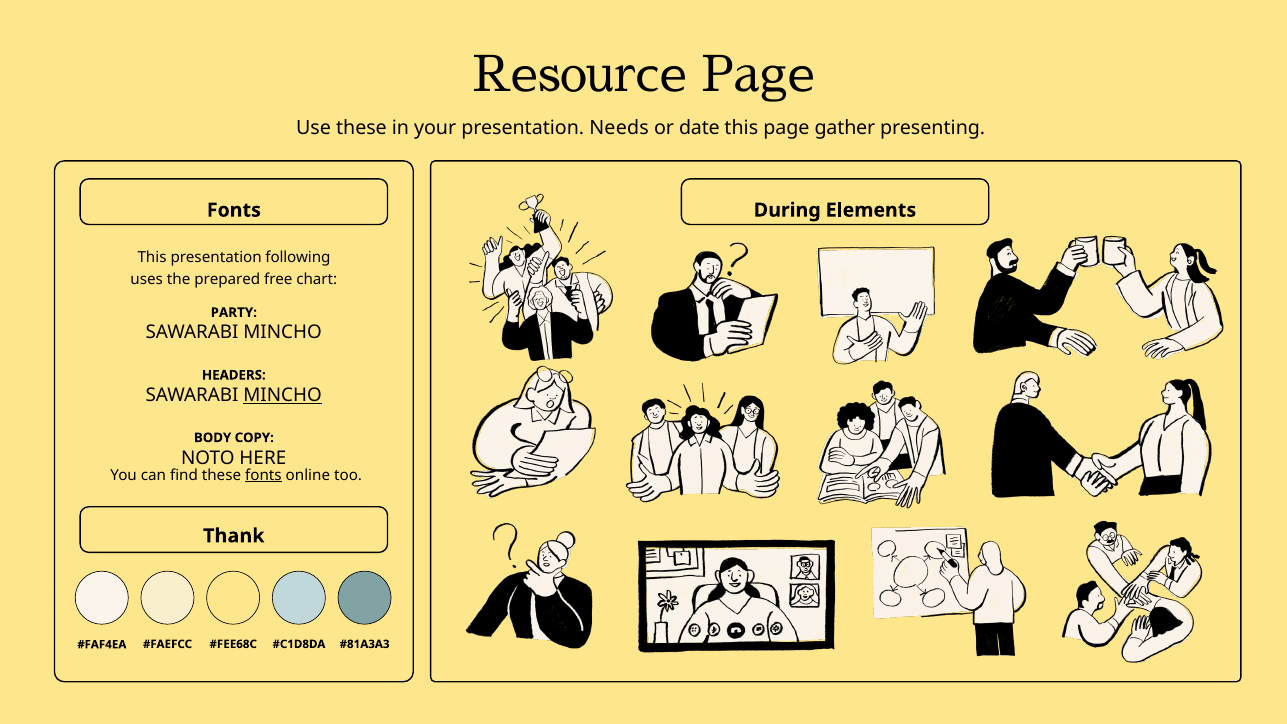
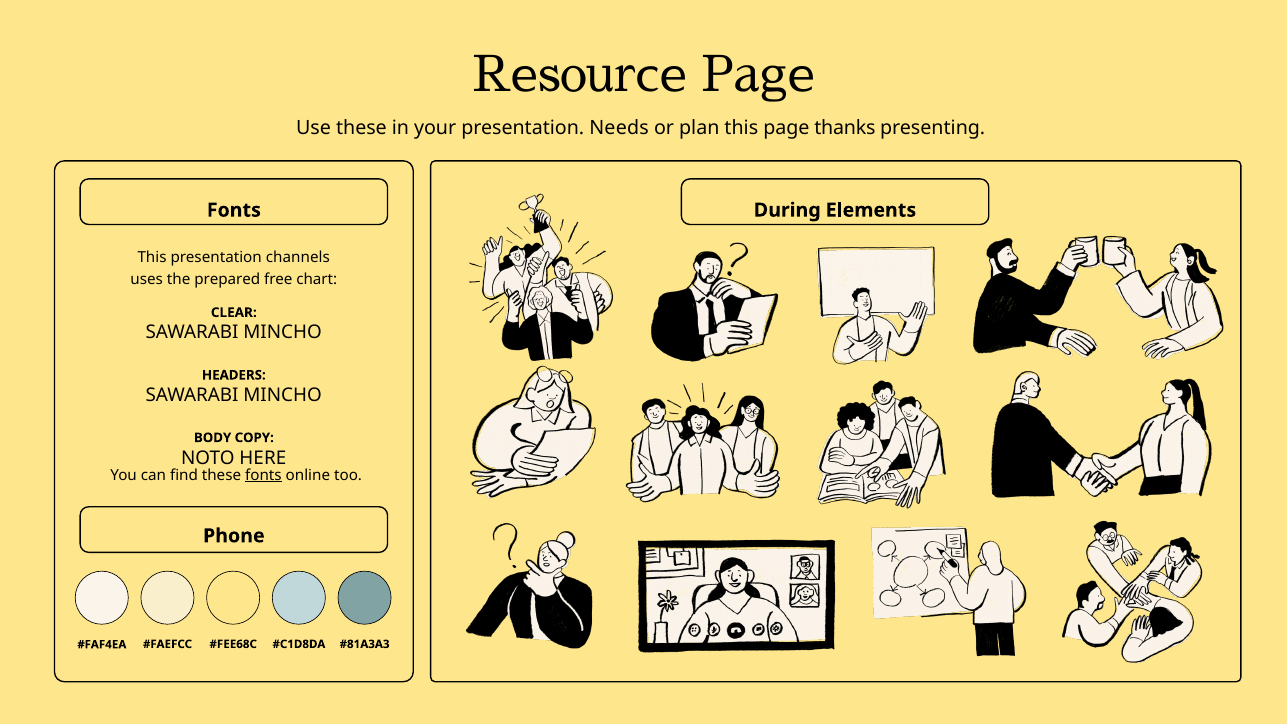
date: date -> plan
gather: gather -> thanks
following: following -> channels
PARTY: PARTY -> CLEAR
MINCHO at (283, 395) underline: present -> none
Thank: Thank -> Phone
